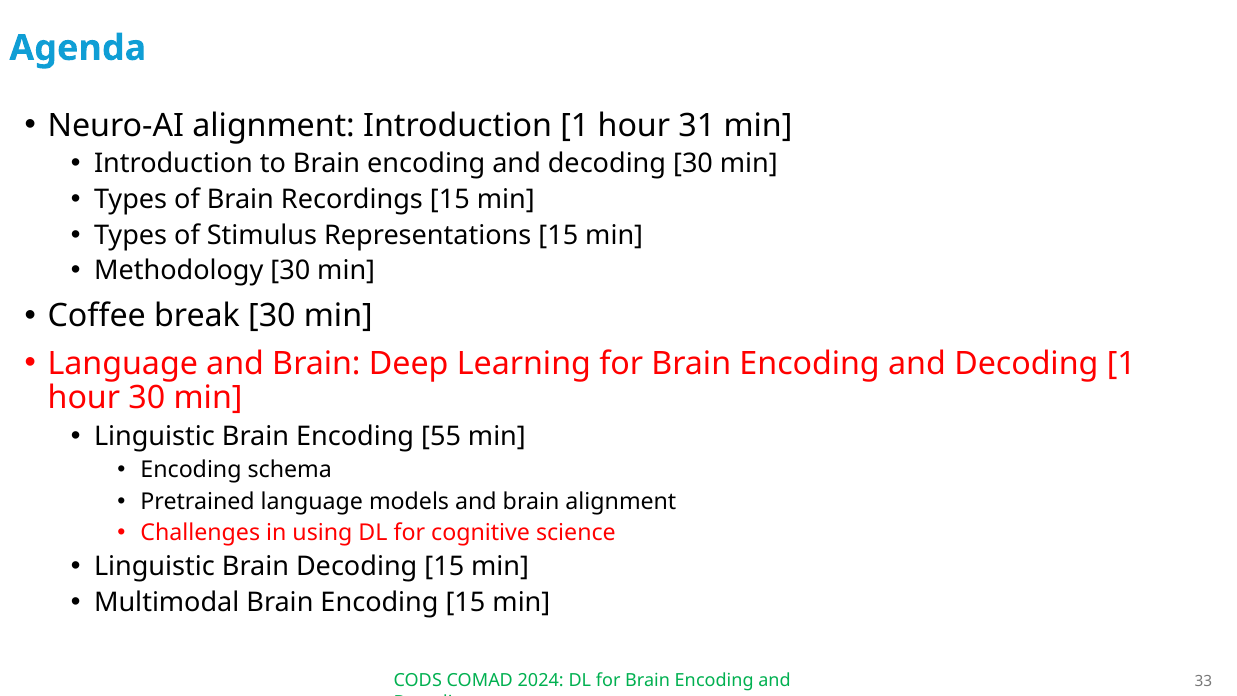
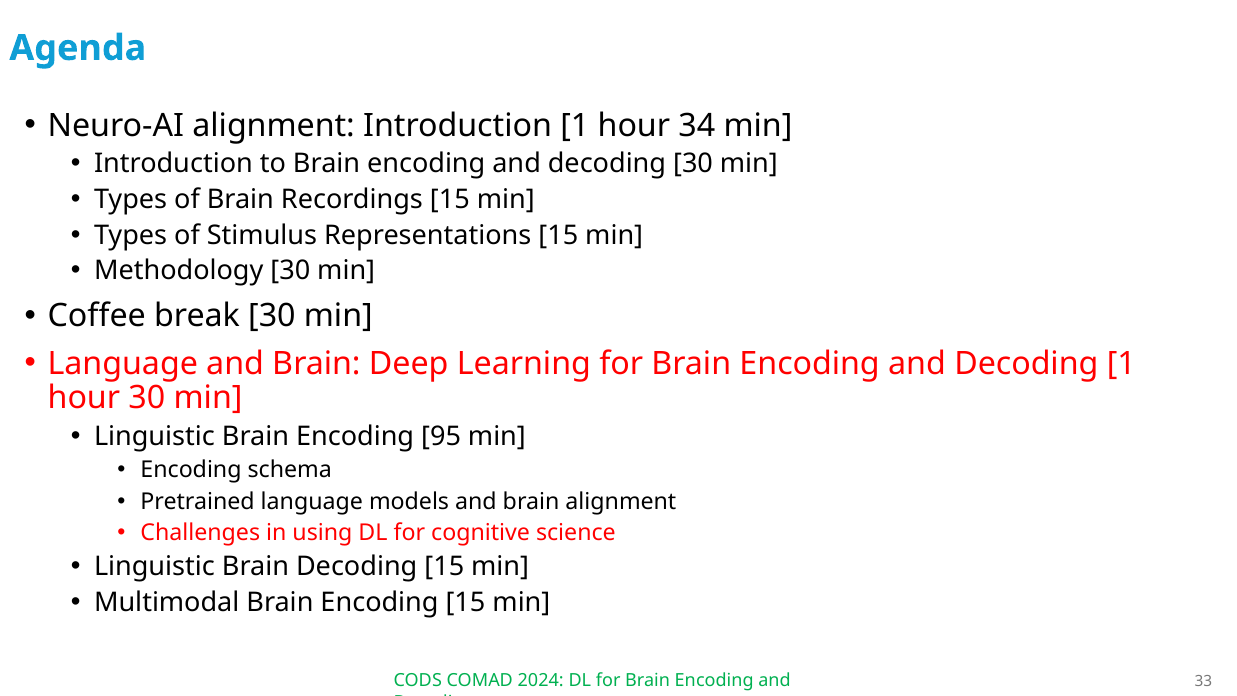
31: 31 -> 34
55: 55 -> 95
